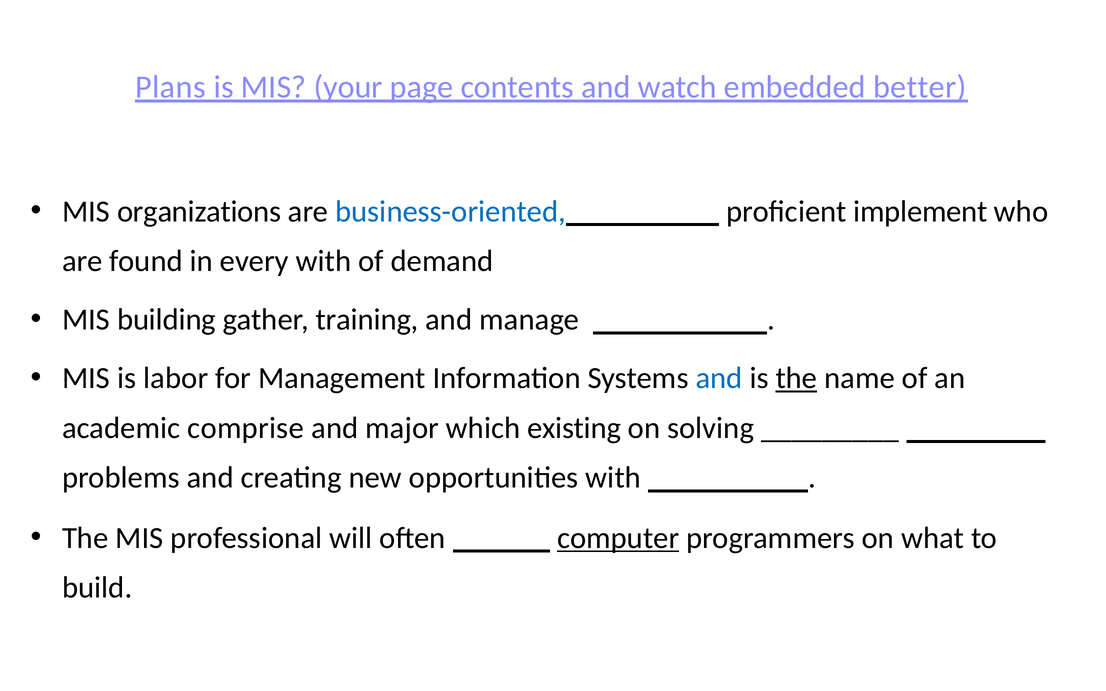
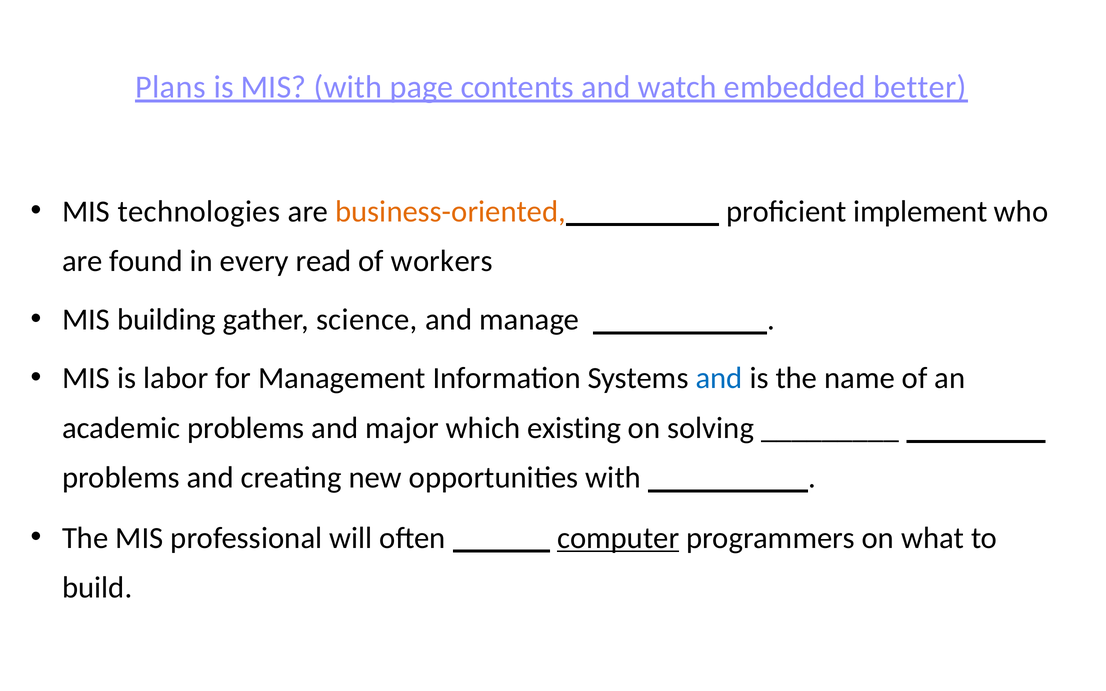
MIS your: your -> with
organizations: organizations -> technologies
business-oriented colour: blue -> orange
every with: with -> read
demand: demand -> workers
training: training -> science
the at (796, 378) underline: present -> none
academic comprise: comprise -> problems
